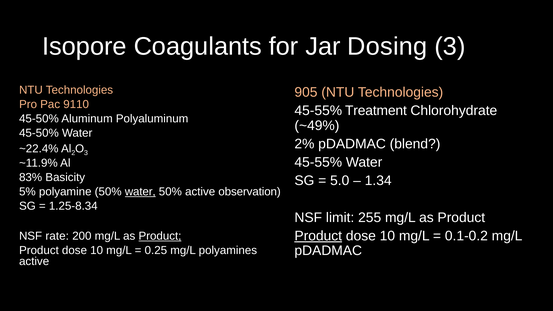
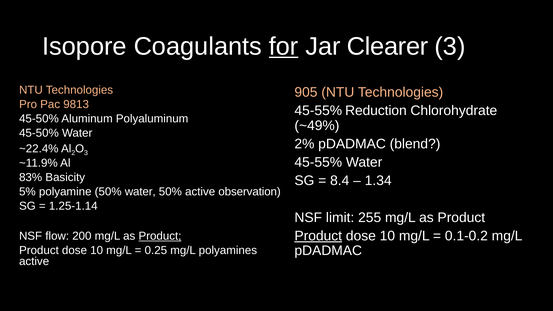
for underline: none -> present
Dosing: Dosing -> Clearer
9110: 9110 -> 9813
Treatment: Treatment -> Reduction
5.0: 5.0 -> 8.4
water at (140, 192) underline: present -> none
1.25-8.34: 1.25-8.34 -> 1.25-1.14
rate: rate -> flow
